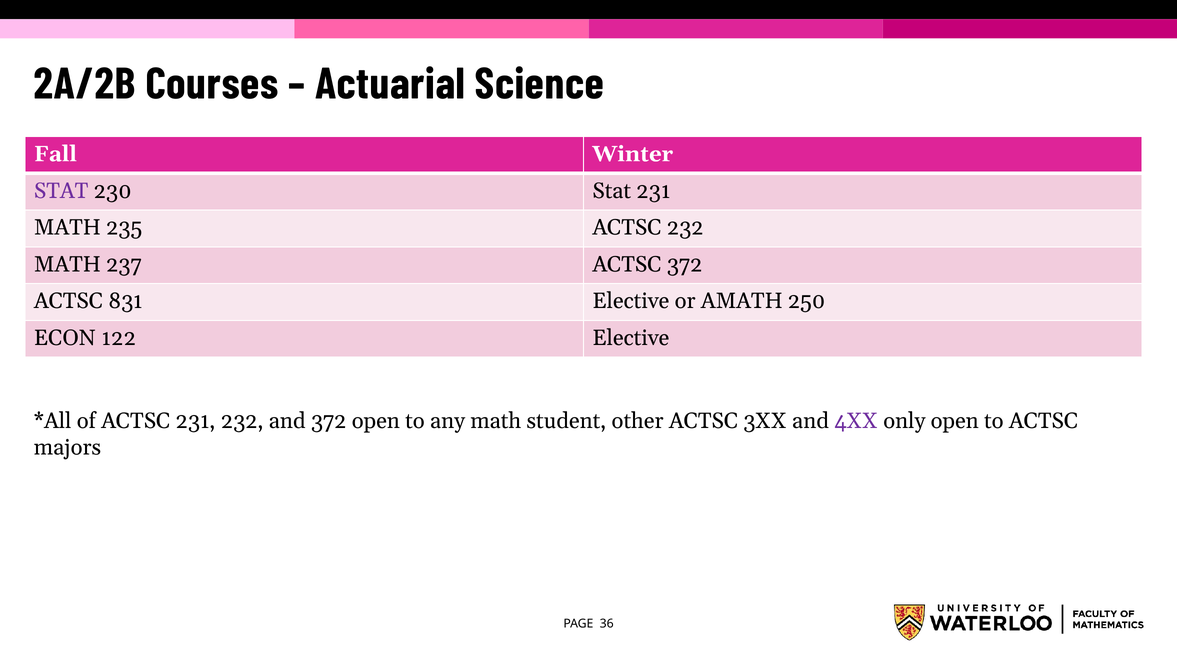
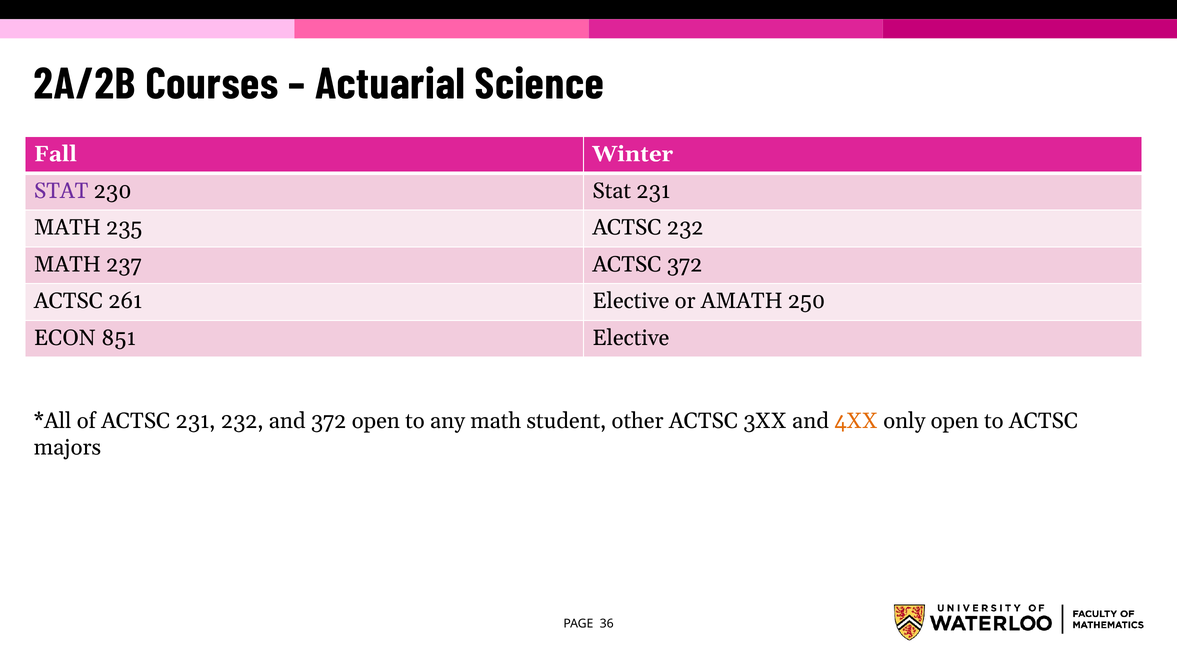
831: 831 -> 261
122: 122 -> 851
4XX colour: purple -> orange
